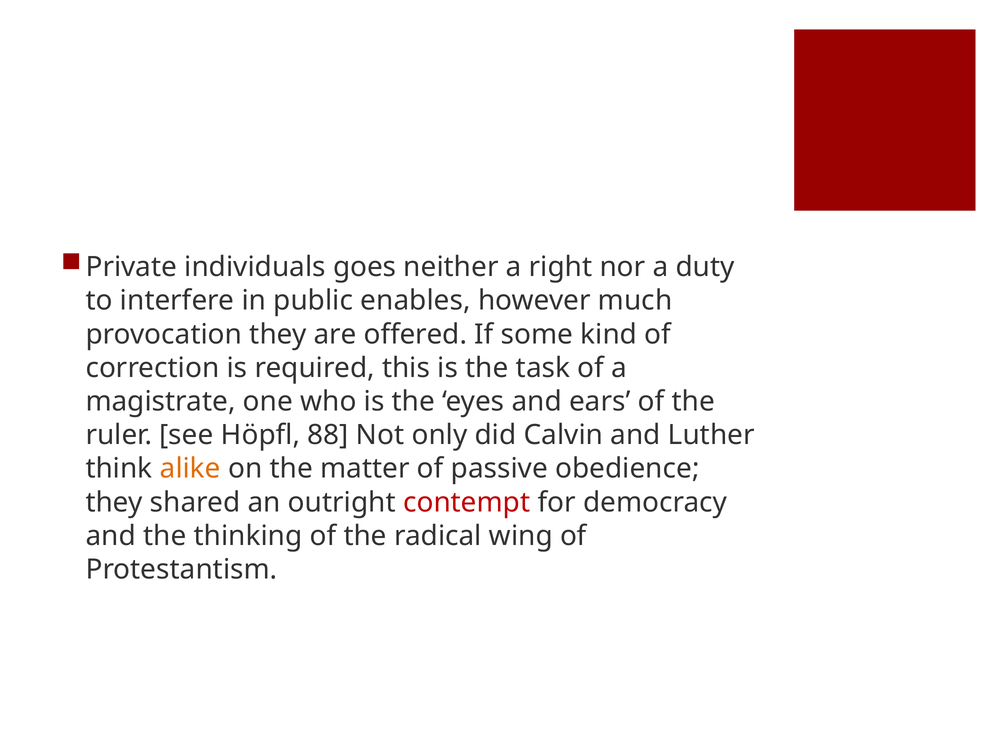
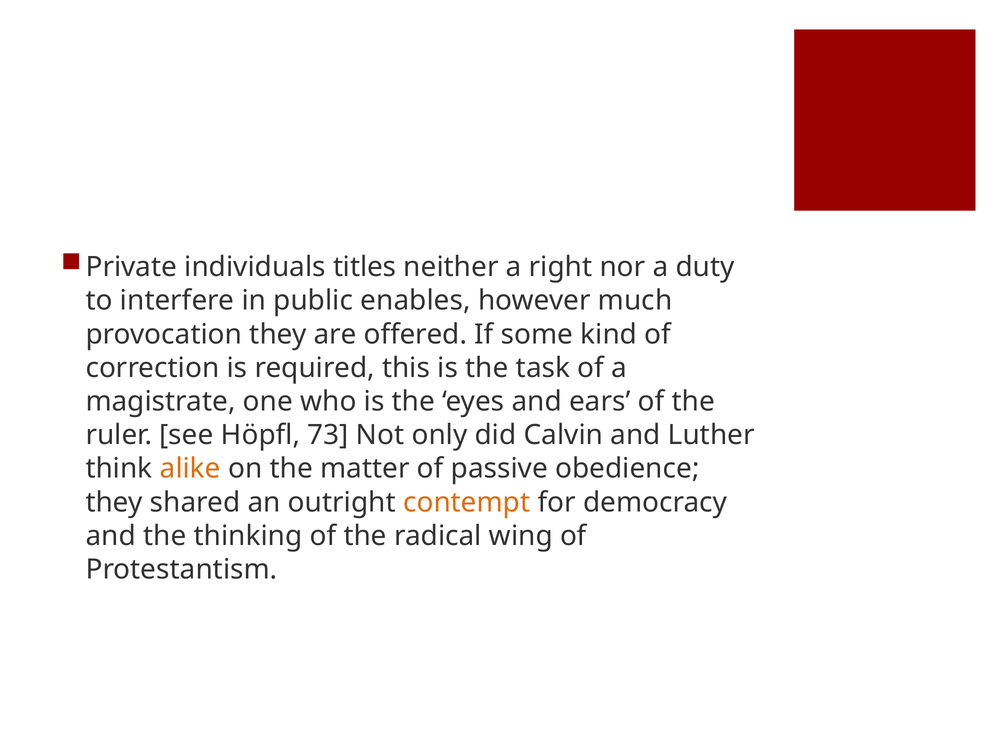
goes: goes -> titles
88: 88 -> 73
contempt colour: red -> orange
